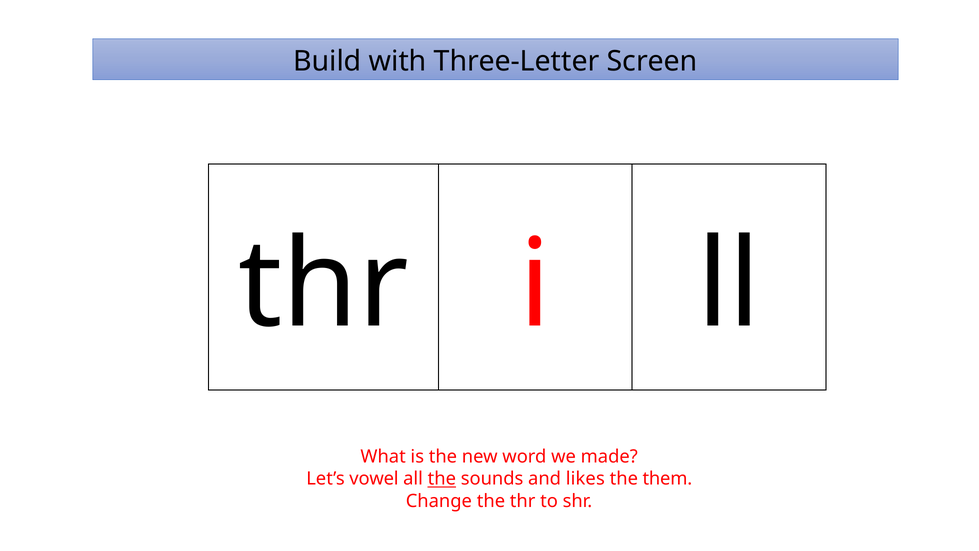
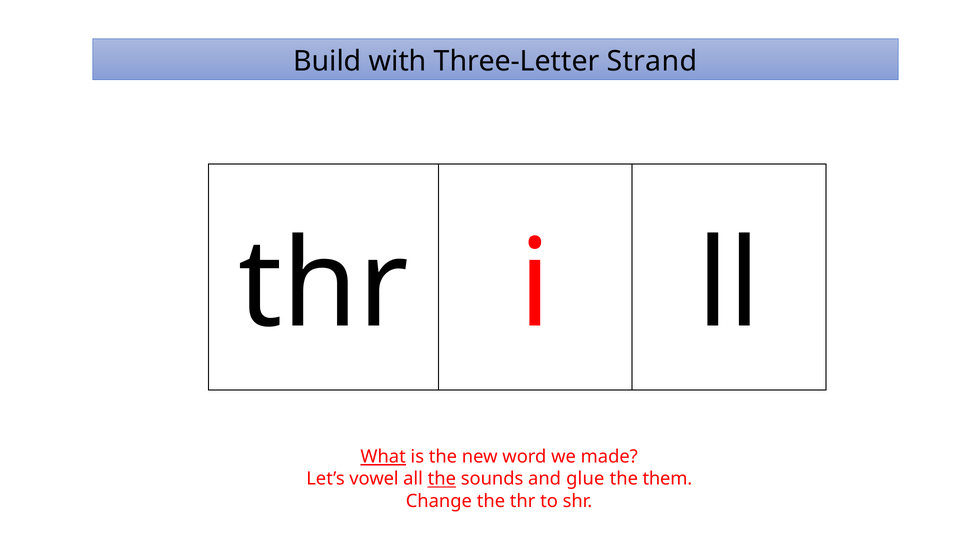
Screen: Screen -> Strand
What underline: none -> present
likes: likes -> glue
